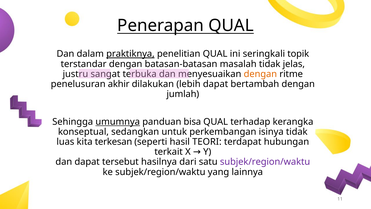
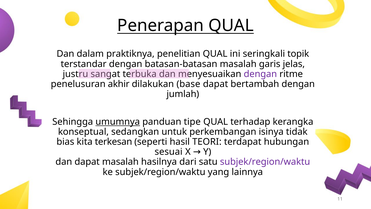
praktiknya underline: present -> none
masalah tidak: tidak -> garis
dengan at (260, 74) colour: orange -> purple
lebih: lebih -> base
bisa: bisa -> tipe
luas: luas -> bias
terkait: terkait -> sesuai
dapat tersebut: tersebut -> masalah
